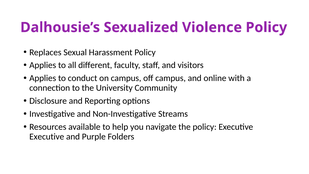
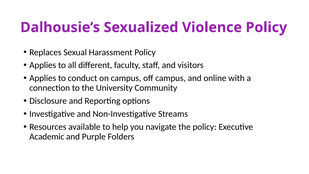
Executive at (47, 136): Executive -> Academic
